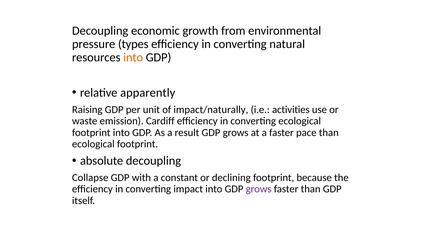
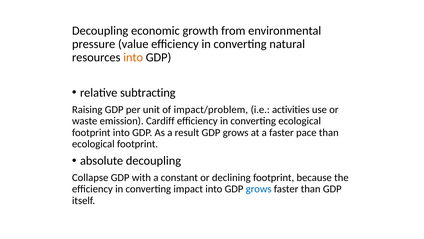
types: types -> value
apparently: apparently -> subtracting
impact/naturally: impact/naturally -> impact/problem
grows at (259, 189) colour: purple -> blue
